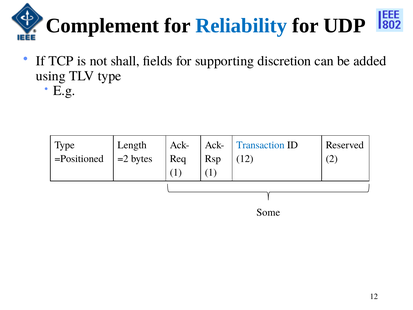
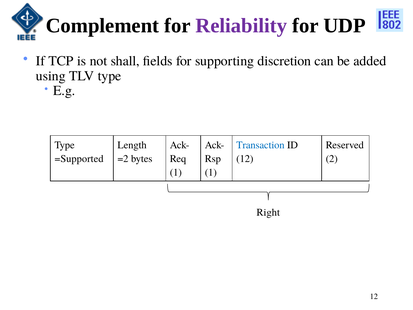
Reliability colour: blue -> purple
=Positioned: =Positioned -> =Supported
Some: Some -> Right
